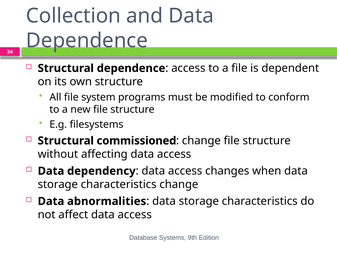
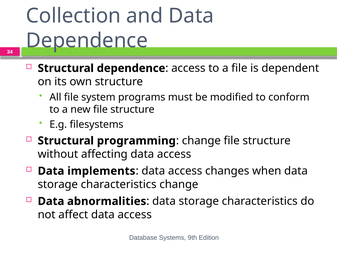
commissioned: commissioned -> programming
dependency: dependency -> implements
